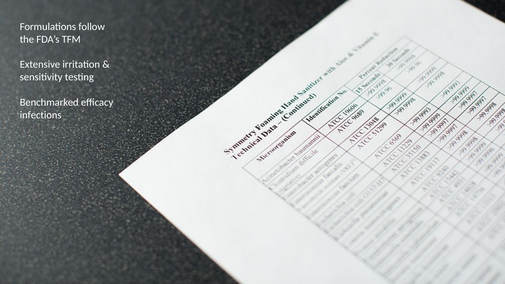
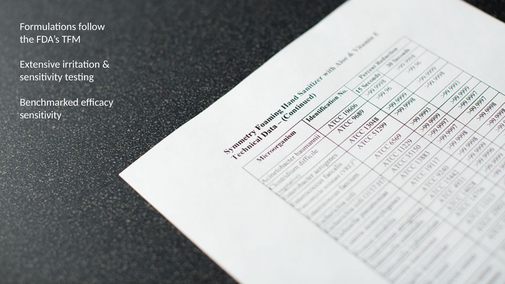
infections at (41, 115): infections -> sensitivity
